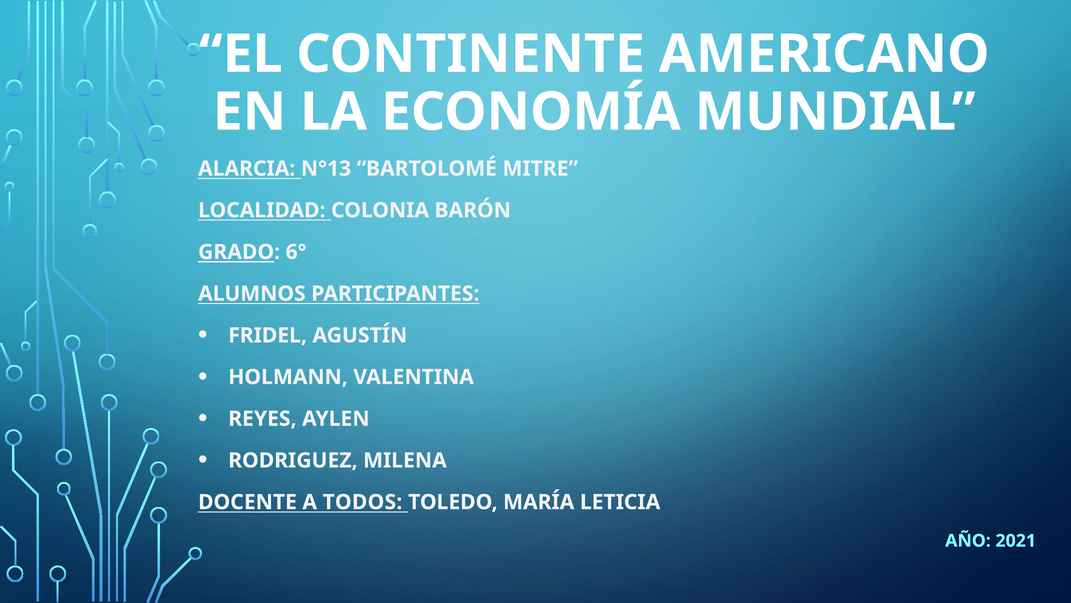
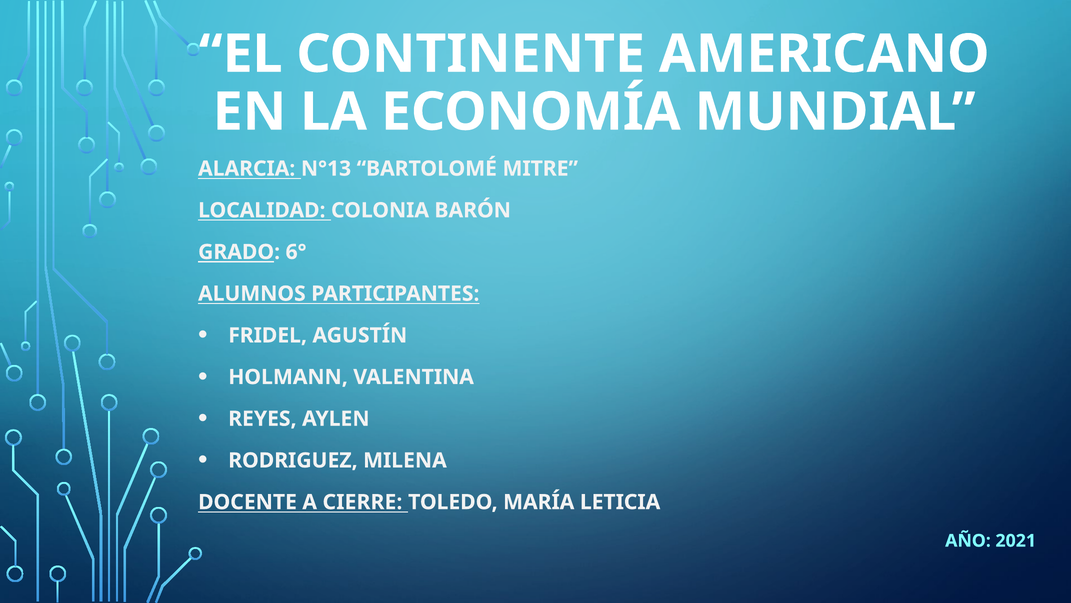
TODOS: TODOS -> CIERRE
